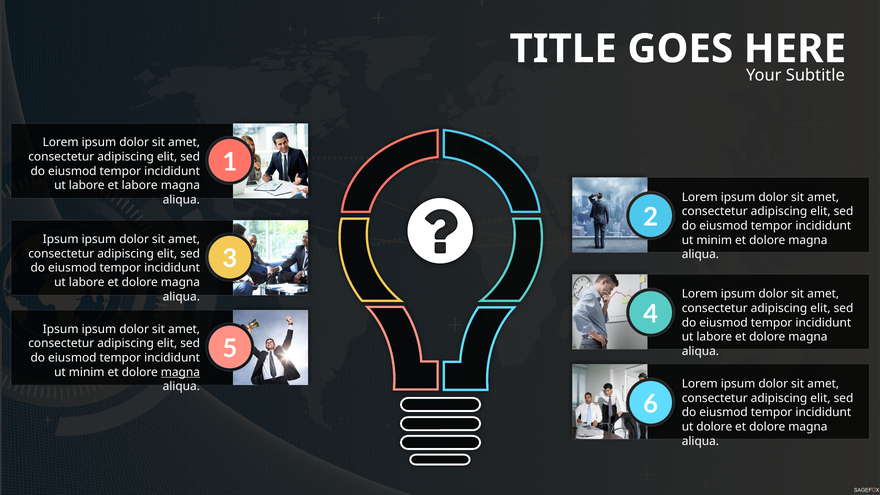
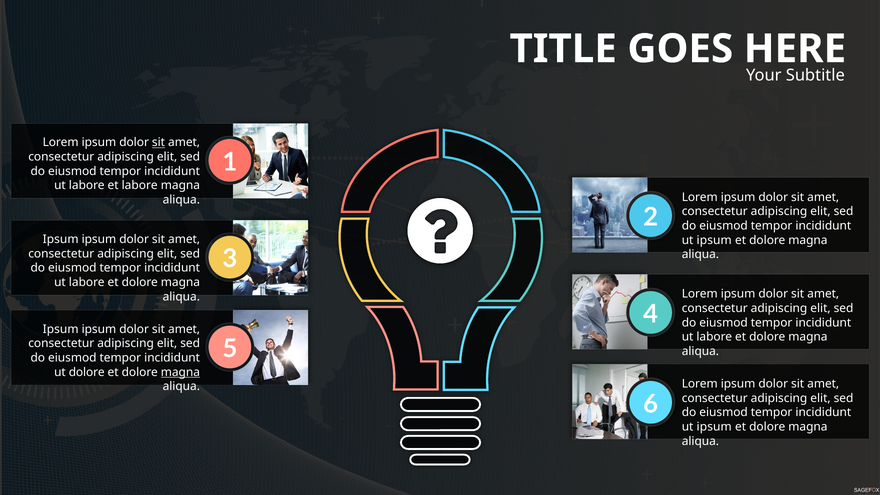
sit at (158, 143) underline: none -> present
minim at (714, 240): minim -> ipsum
minim at (87, 372): minim -> dolore
dolore at (714, 427): dolore -> ipsum
